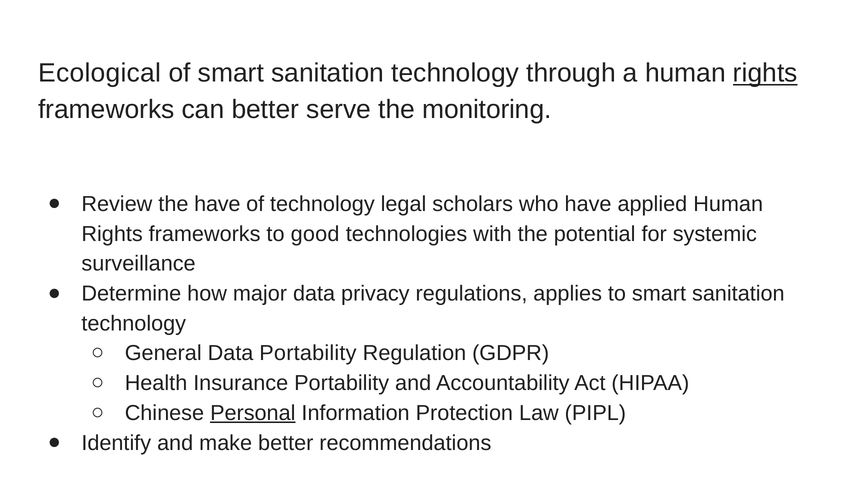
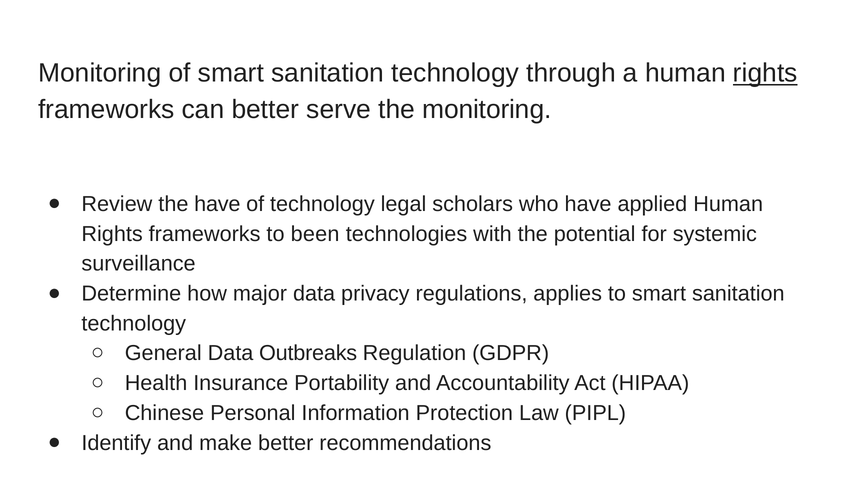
Ecological at (100, 73): Ecological -> Monitoring
good: good -> been
Data Portability: Portability -> Outbreaks
Personal underline: present -> none
